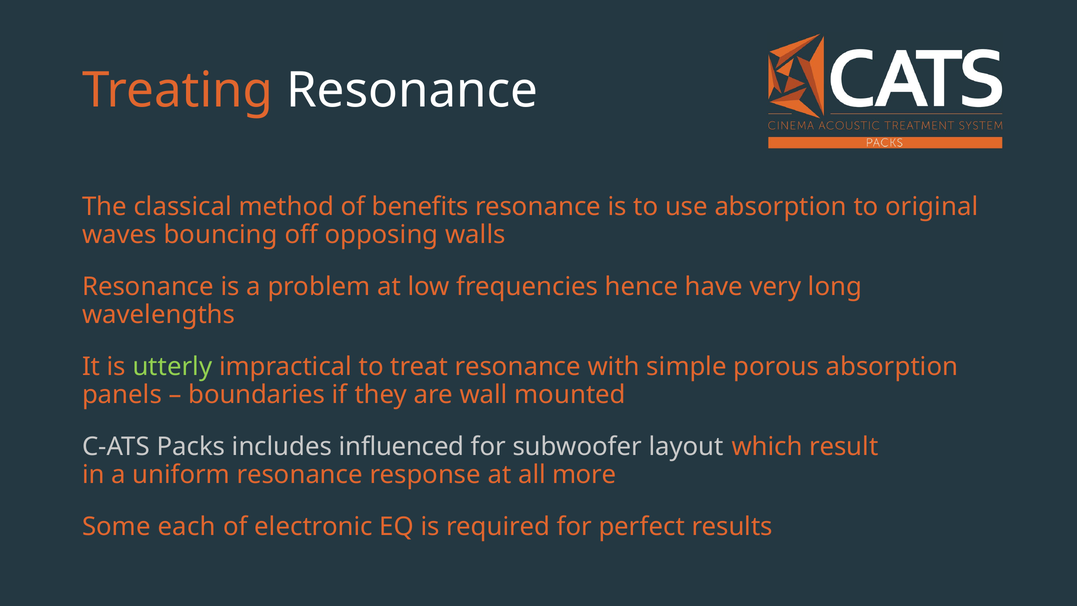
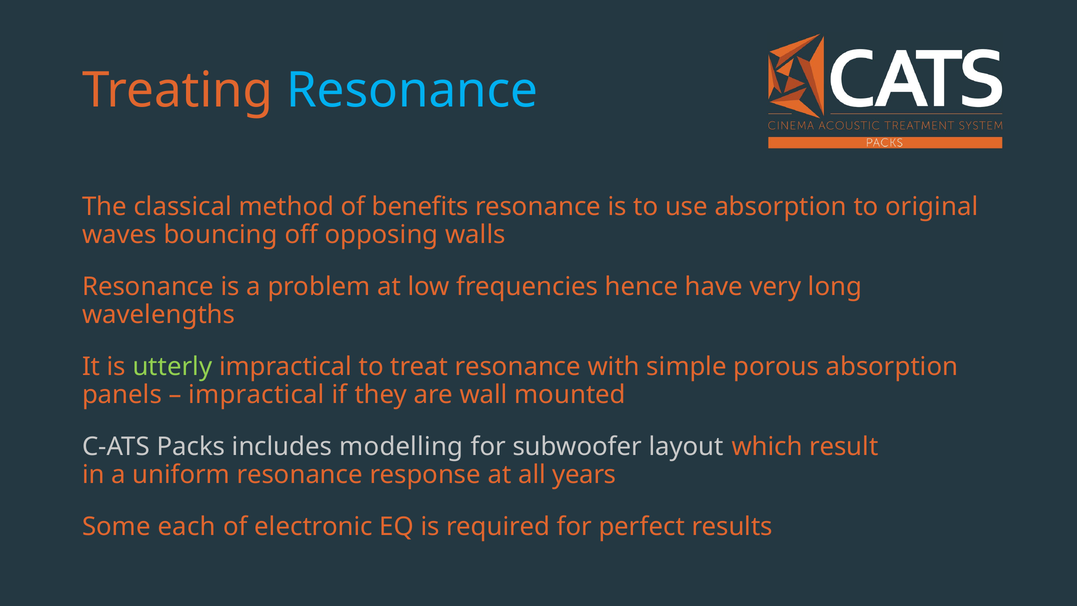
Resonance at (412, 90) colour: white -> light blue
boundaries at (257, 395): boundaries -> impractical
influenced: influenced -> modelling
more: more -> years
